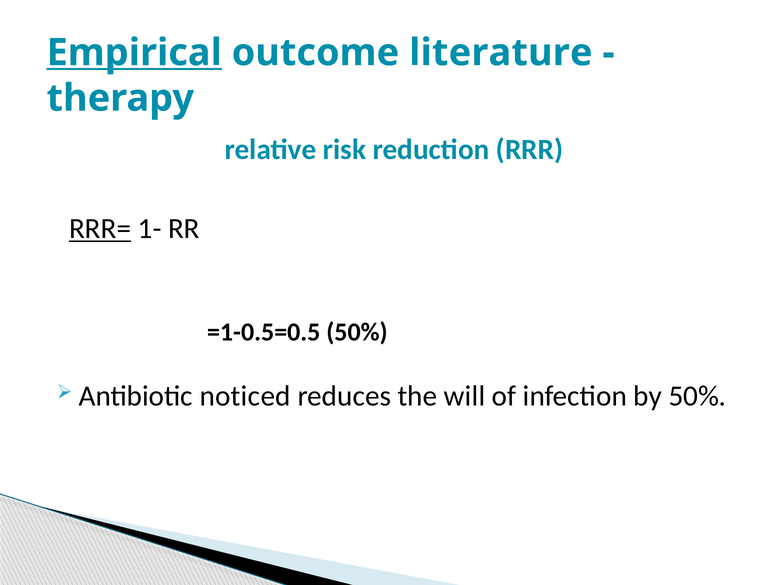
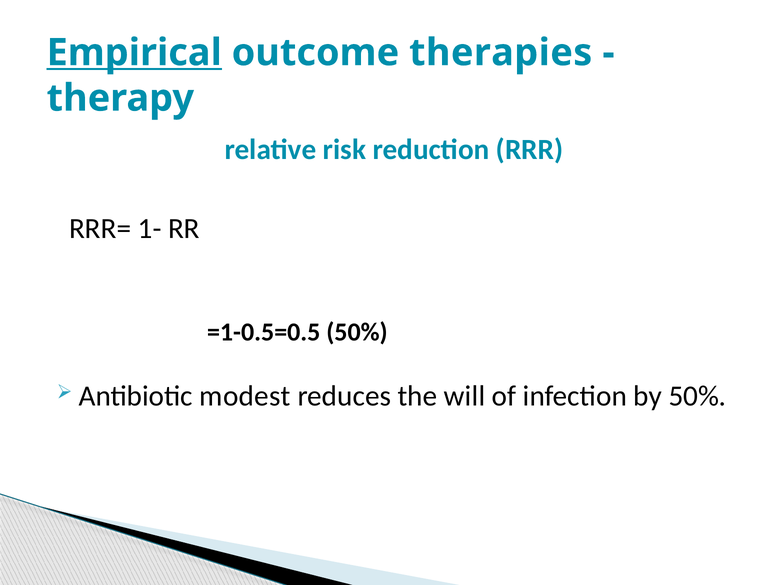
literature: literature -> therapies
RRR= underline: present -> none
noticed: noticed -> modest
